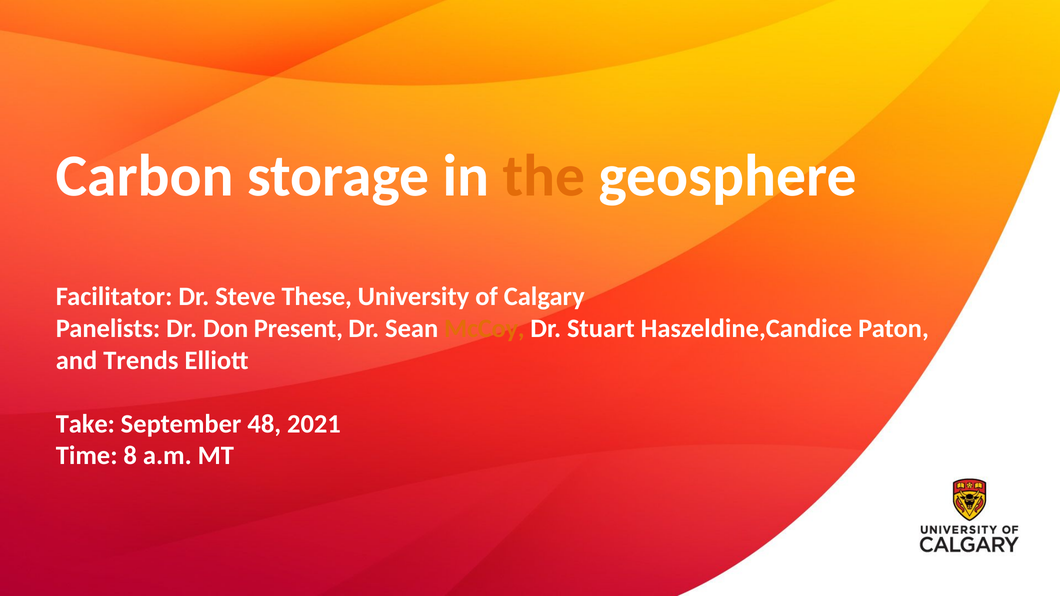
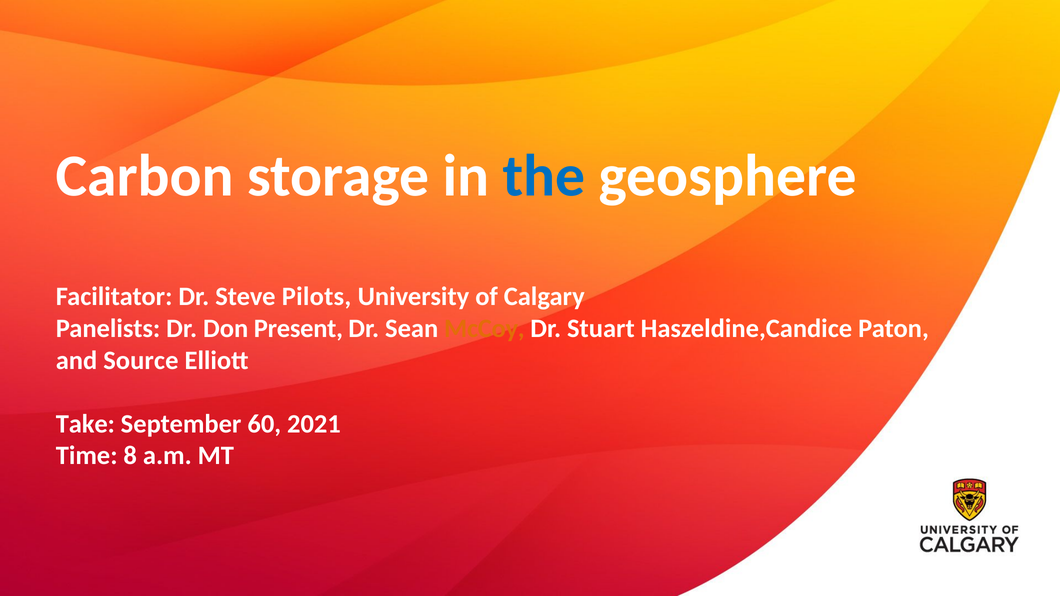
the colour: orange -> blue
These: These -> Pilots
Trends: Trends -> Source
48: 48 -> 60
